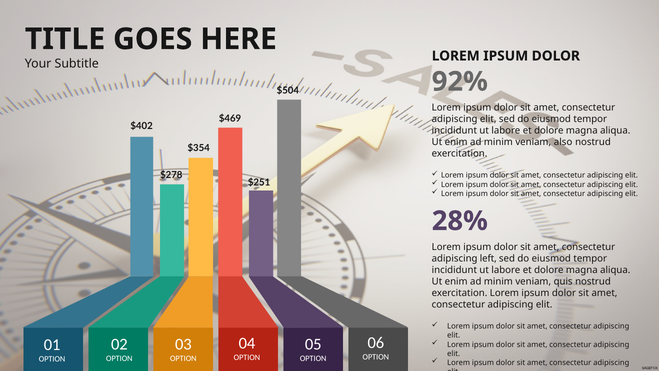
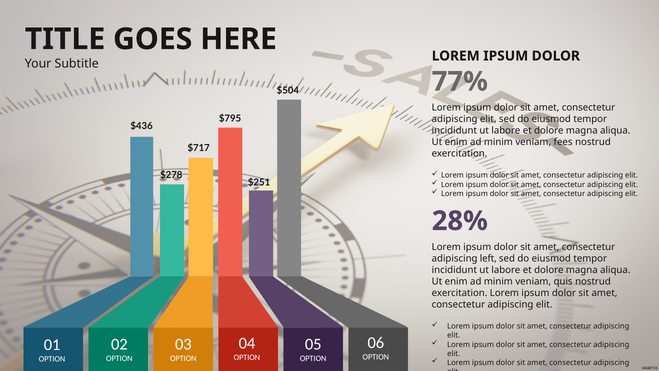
92%: 92% -> 77%
$469: $469 -> $795
$402: $402 -> $436
also: also -> fees
$354: $354 -> $717
